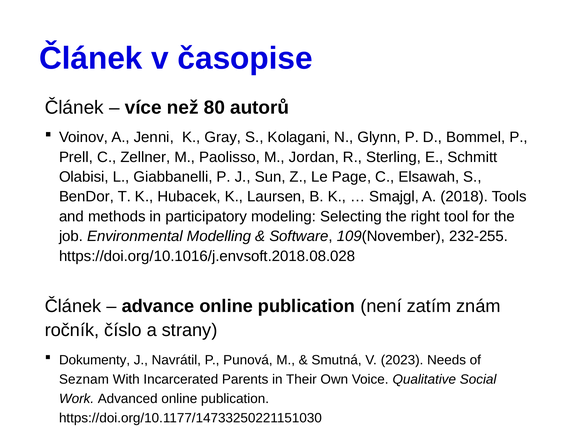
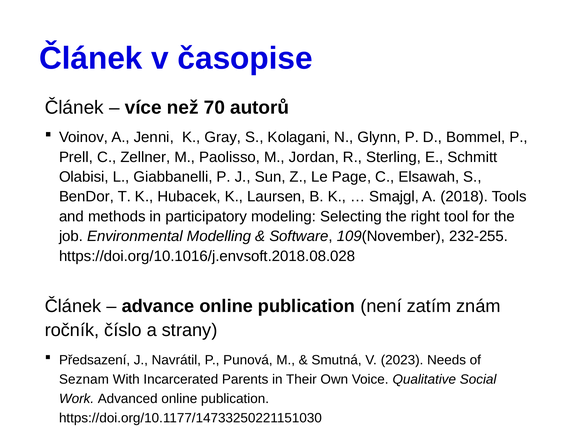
80: 80 -> 70
Dokumenty: Dokumenty -> Předsazení
